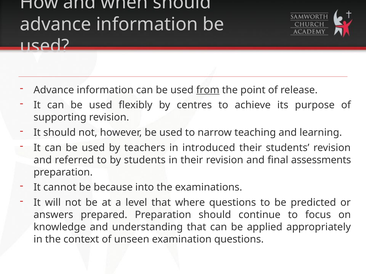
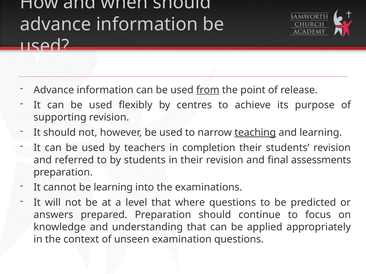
teaching underline: none -> present
introduced: introduced -> completion
be because: because -> learning
